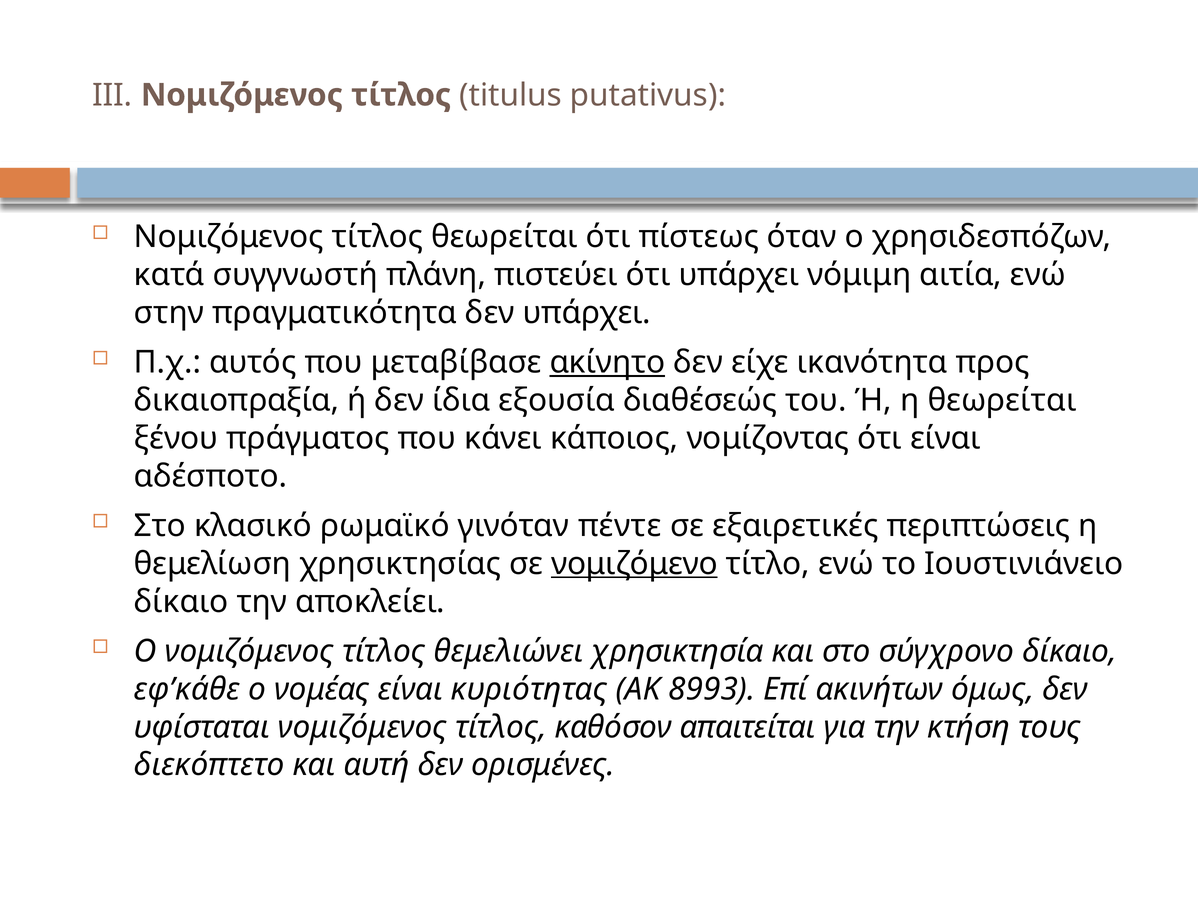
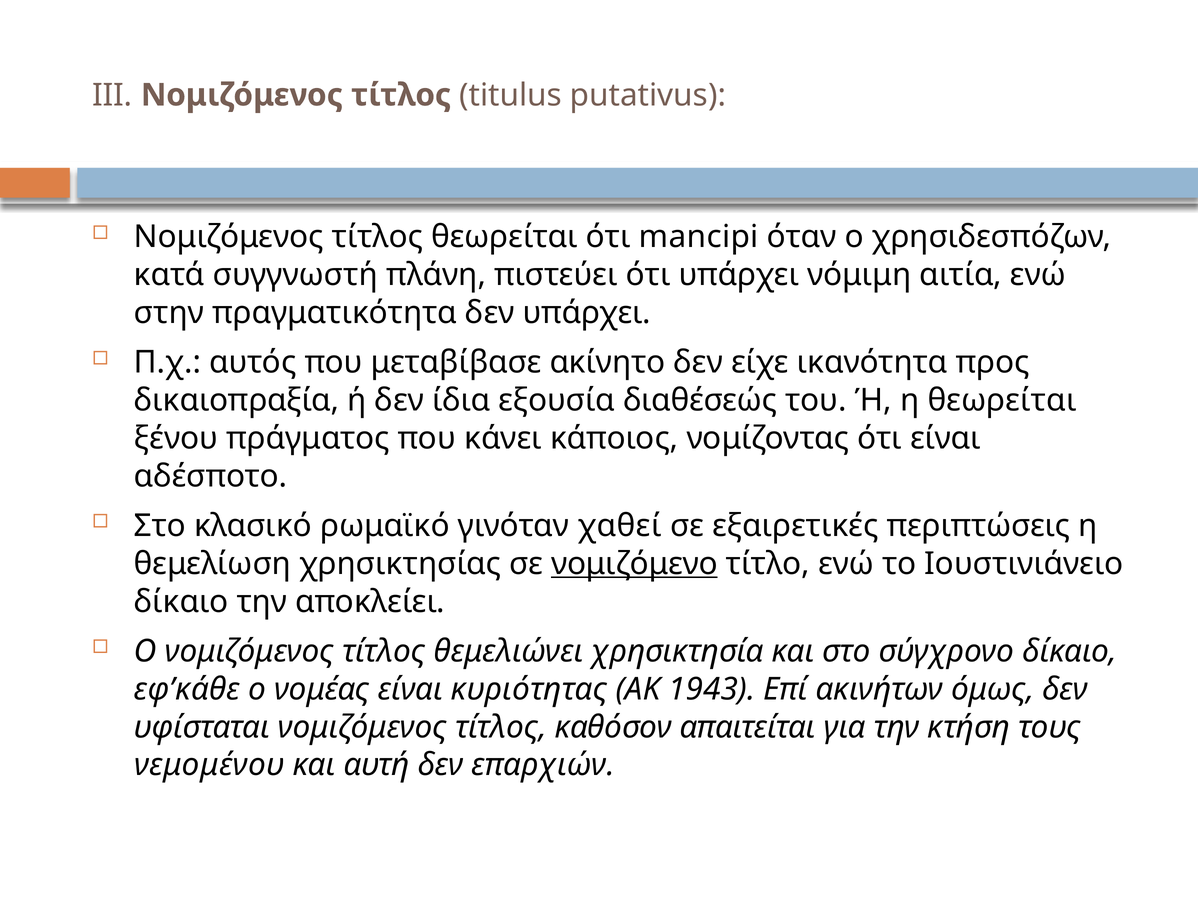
πίστεως: πίστεως -> mancipi
ακίνητο underline: present -> none
πέντε: πέντε -> χαθεί
8993: 8993 -> 1943
διεκόπτετο: διεκόπτετο -> νεμομένου
ορισμένες: ορισμένες -> επαρχιών
